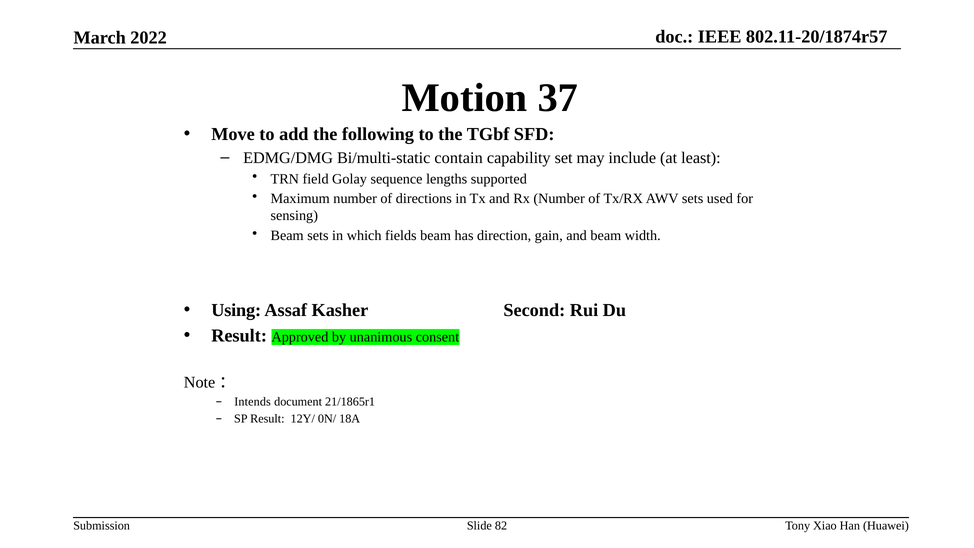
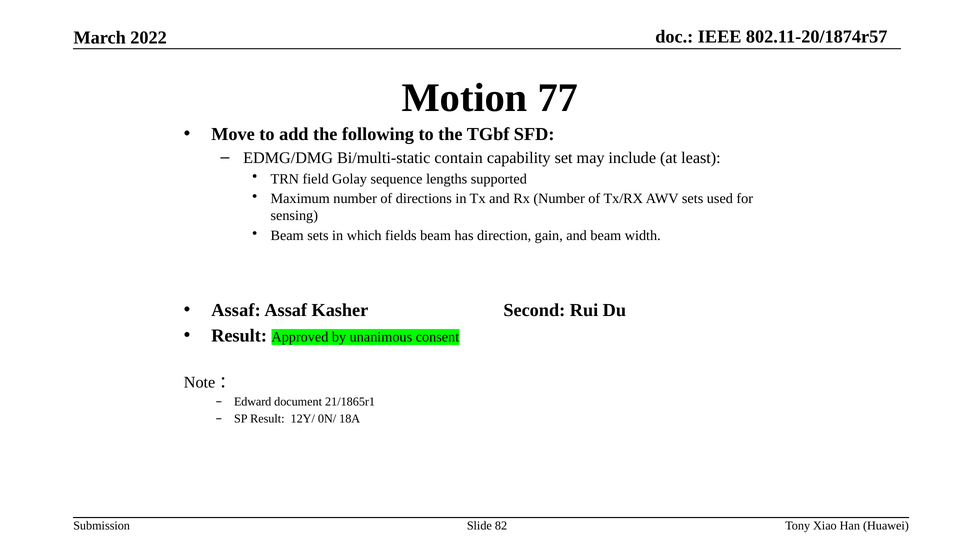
37: 37 -> 77
Using at (236, 310): Using -> Assaf
Intends: Intends -> Edward
